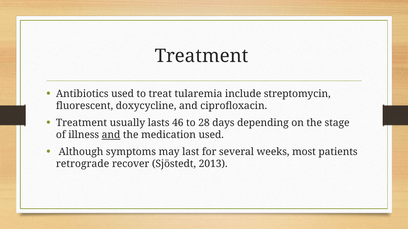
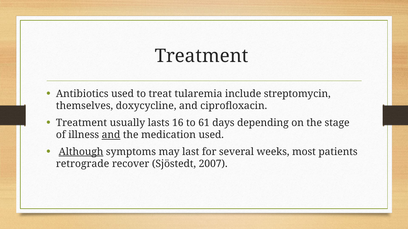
fluorescent: fluorescent -> themselves
46: 46 -> 16
28: 28 -> 61
Although underline: none -> present
2013: 2013 -> 2007
